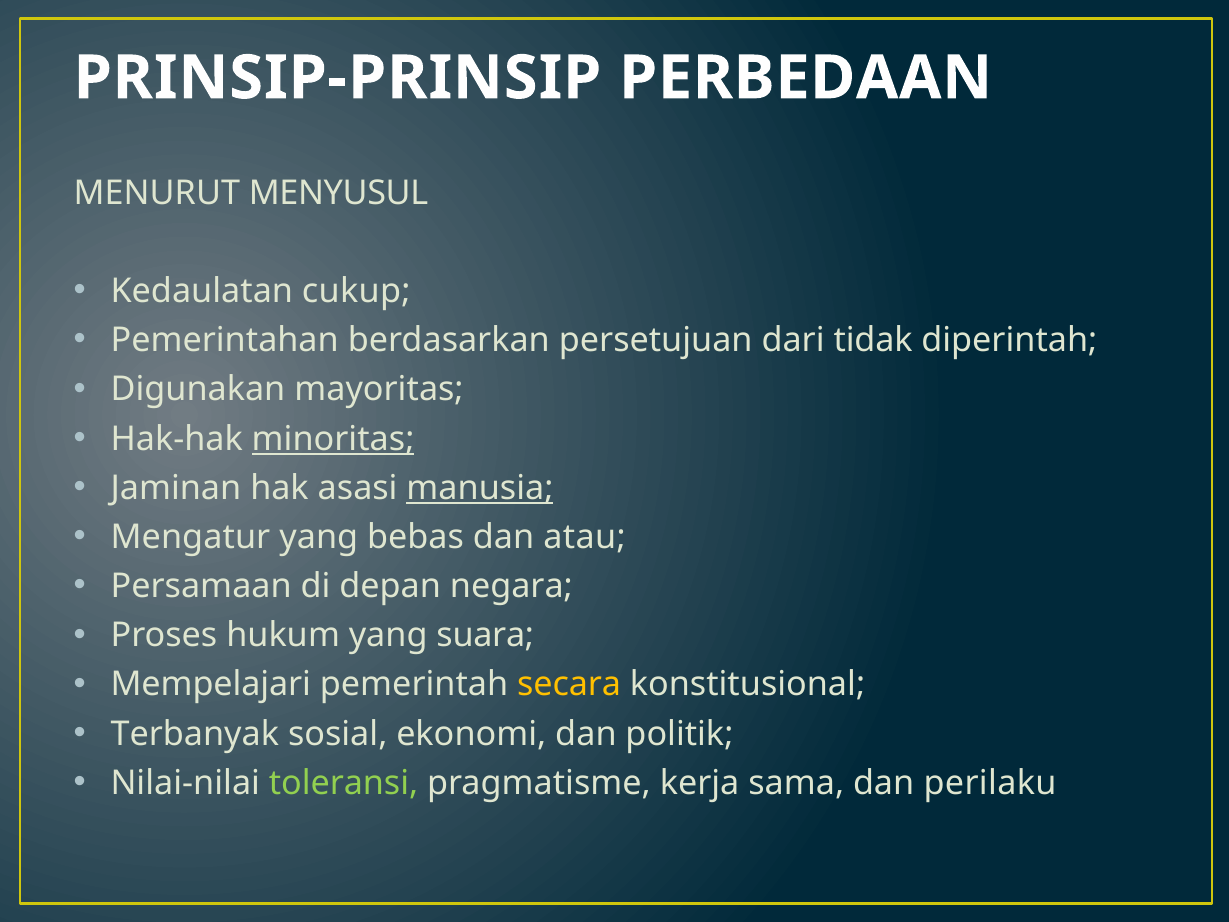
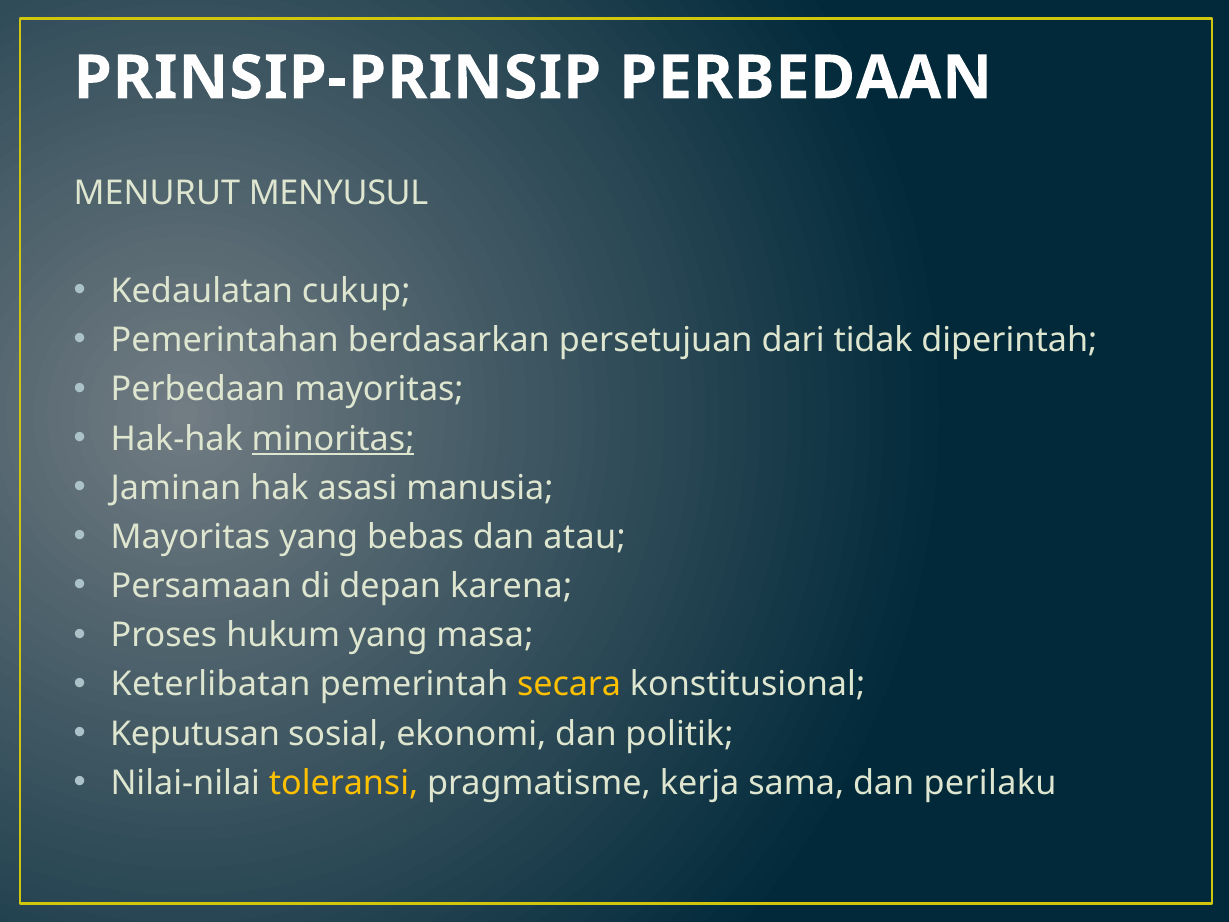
Digunakan at (198, 390): Digunakan -> Perbedaan
manusia underline: present -> none
Mengatur at (190, 537): Mengatur -> Mayoritas
negara: negara -> karena
suara: suara -> masa
Mempelajari: Mempelajari -> Keterlibatan
Terbanyak: Terbanyak -> Keputusan
toleransi colour: light green -> yellow
